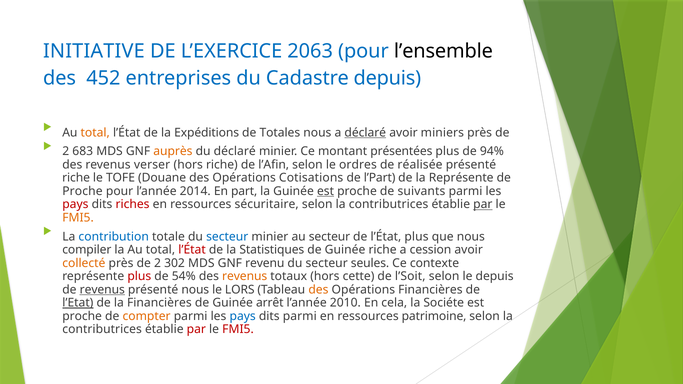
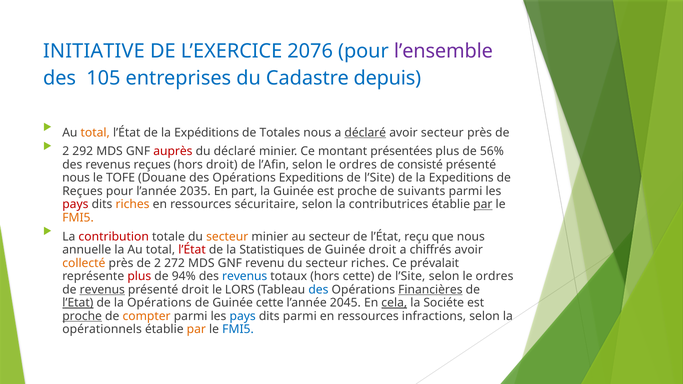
2063: 2063 -> 2076
l’ensemble colour: black -> purple
452: 452 -> 105
avoir miniers: miniers -> secteur
683: 683 -> 292
auprès colour: orange -> red
94%: 94% -> 56%
revenus verser: verser -> reçues
hors riche: riche -> droit
réalisée: réalisée -> consisté
riche at (76, 178): riche -> nous
Opérations Cotisations: Cotisations -> Expeditions
l’Part at (380, 178): l’Part -> l’Site
la Représente: Représente -> Expeditions
Proche at (82, 191): Proche -> Reçues
2014: 2014 -> 2035
est at (326, 191) underline: present -> none
riches at (133, 205) colour: red -> orange
contribution colour: blue -> red
secteur at (227, 237) colour: blue -> orange
l’État plus: plus -> reçu
compiler: compiler -> annuelle
Guinée riche: riche -> droit
cession: cession -> chiffrés
302: 302 -> 272
secteur seules: seules -> riches
contexte: contexte -> prévalait
54%: 54% -> 94%
revenus at (245, 276) colour: orange -> blue
l’Soit at (410, 276): l’Soit -> l’Site
depuis at (495, 276): depuis -> ordres
présenté nous: nous -> droit
des at (318, 290) colour: orange -> blue
Financières at (430, 290) underline: none -> present
la Financières: Financières -> Opérations
Guinée arrêt: arrêt -> cette
2010: 2010 -> 2045
cela underline: none -> present
proche at (82, 316) underline: none -> present
patrimoine: patrimoine -> infractions
contributrices at (102, 329): contributrices -> opérationnels
par at (196, 329) colour: red -> orange
FMI5 at (238, 329) colour: red -> blue
